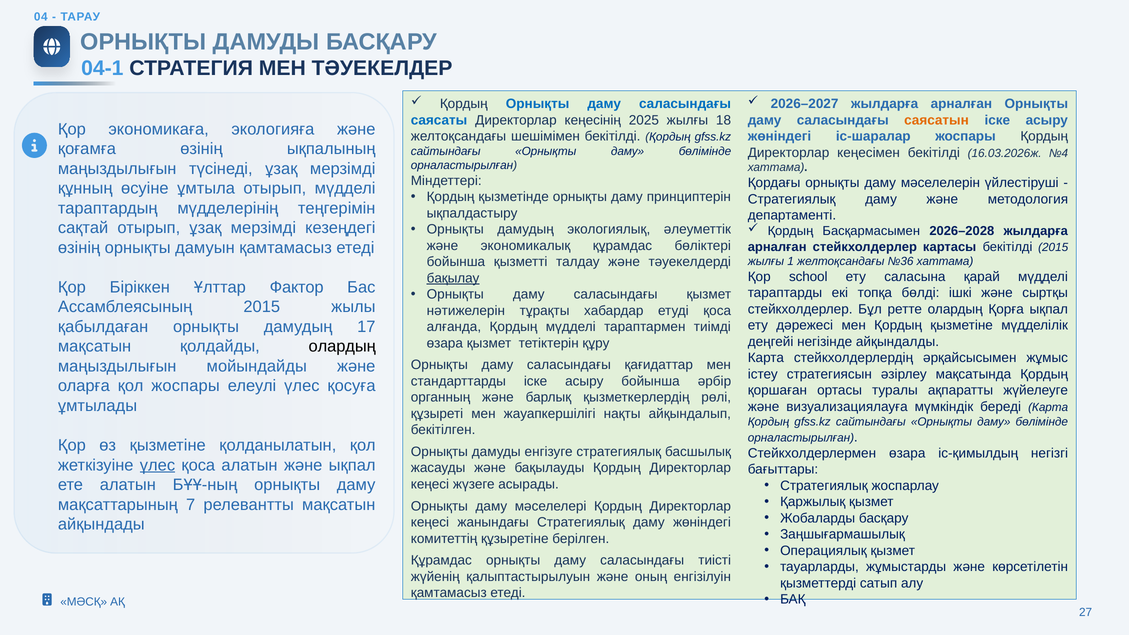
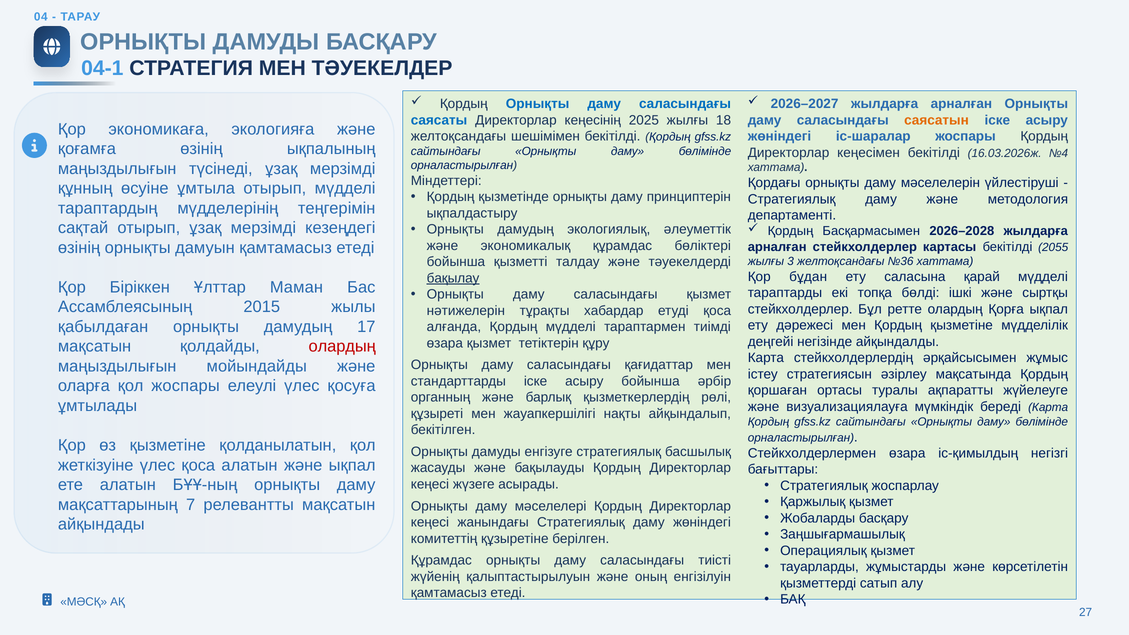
бекітілді 2015: 2015 -> 2055
1: 1 -> 3
school: school -> бұдан
Фактор: Фактор -> Маман
олардың at (342, 347) colour: black -> red
үлес at (158, 465) underline: present -> none
